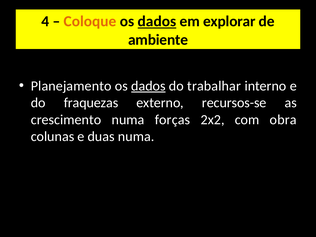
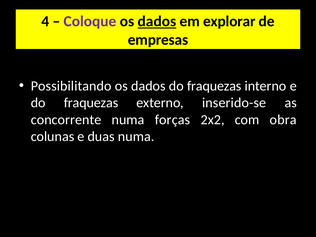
Coloque colour: orange -> purple
ambiente: ambiente -> empresas
Planejamento: Planejamento -> Possibilitando
dados at (148, 86) underline: present -> none
trabalhar at (214, 86): trabalhar -> fraquezas
recursos-se: recursos-se -> inserido-se
crescimento: crescimento -> concorrente
